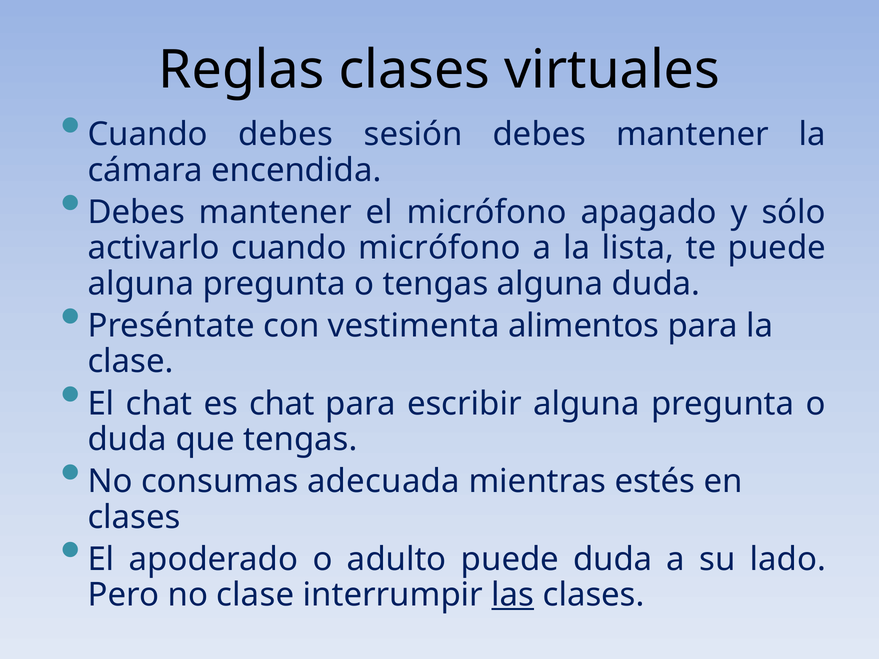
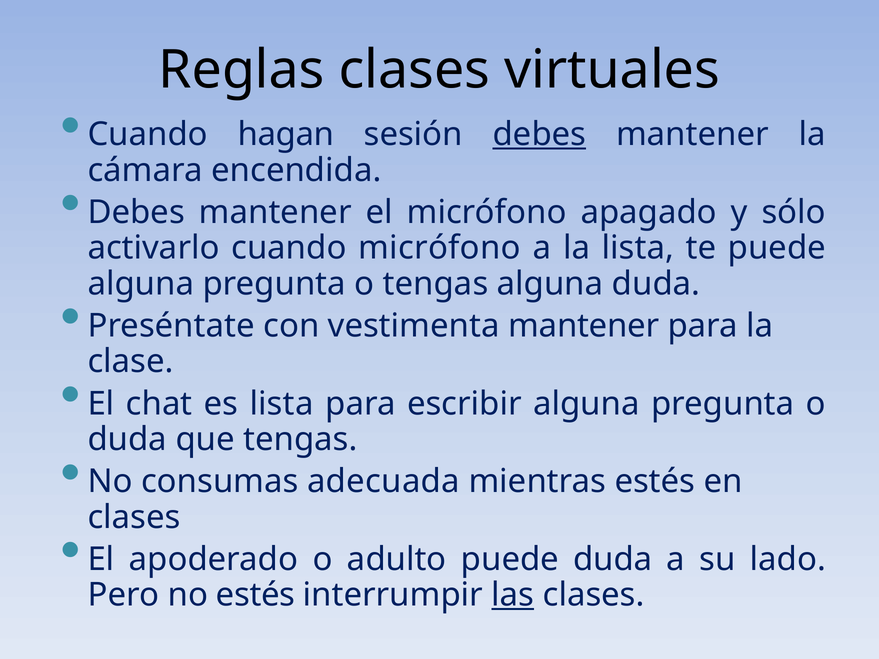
Cuando debes: debes -> hagan
debes at (539, 135) underline: none -> present
vestimenta alimentos: alimentos -> mantener
es chat: chat -> lista
no clase: clase -> estés
